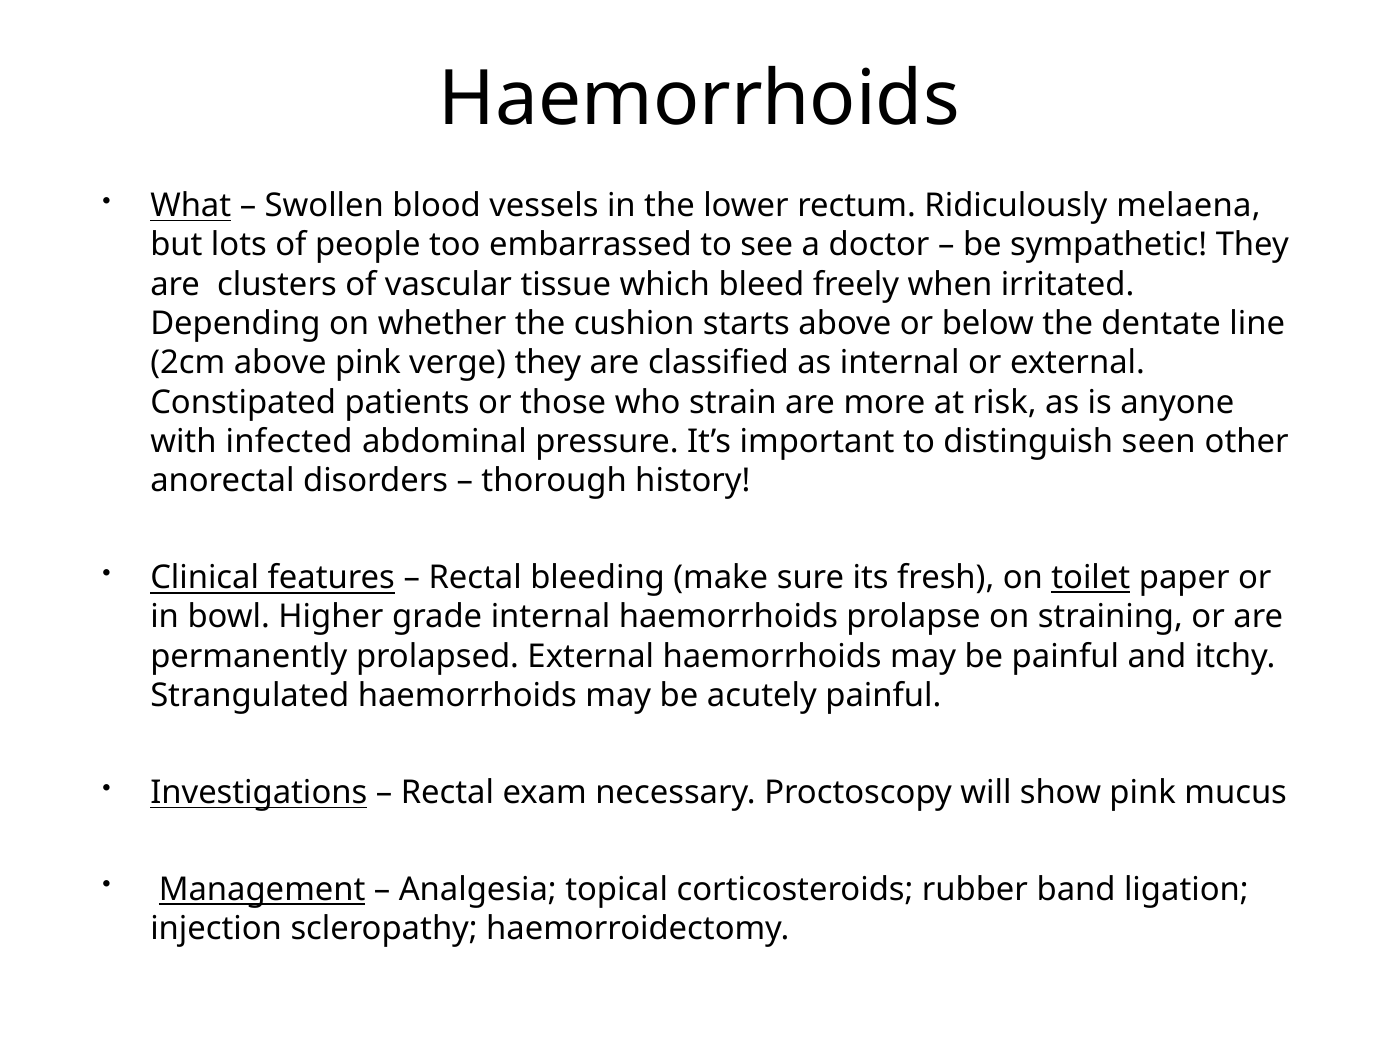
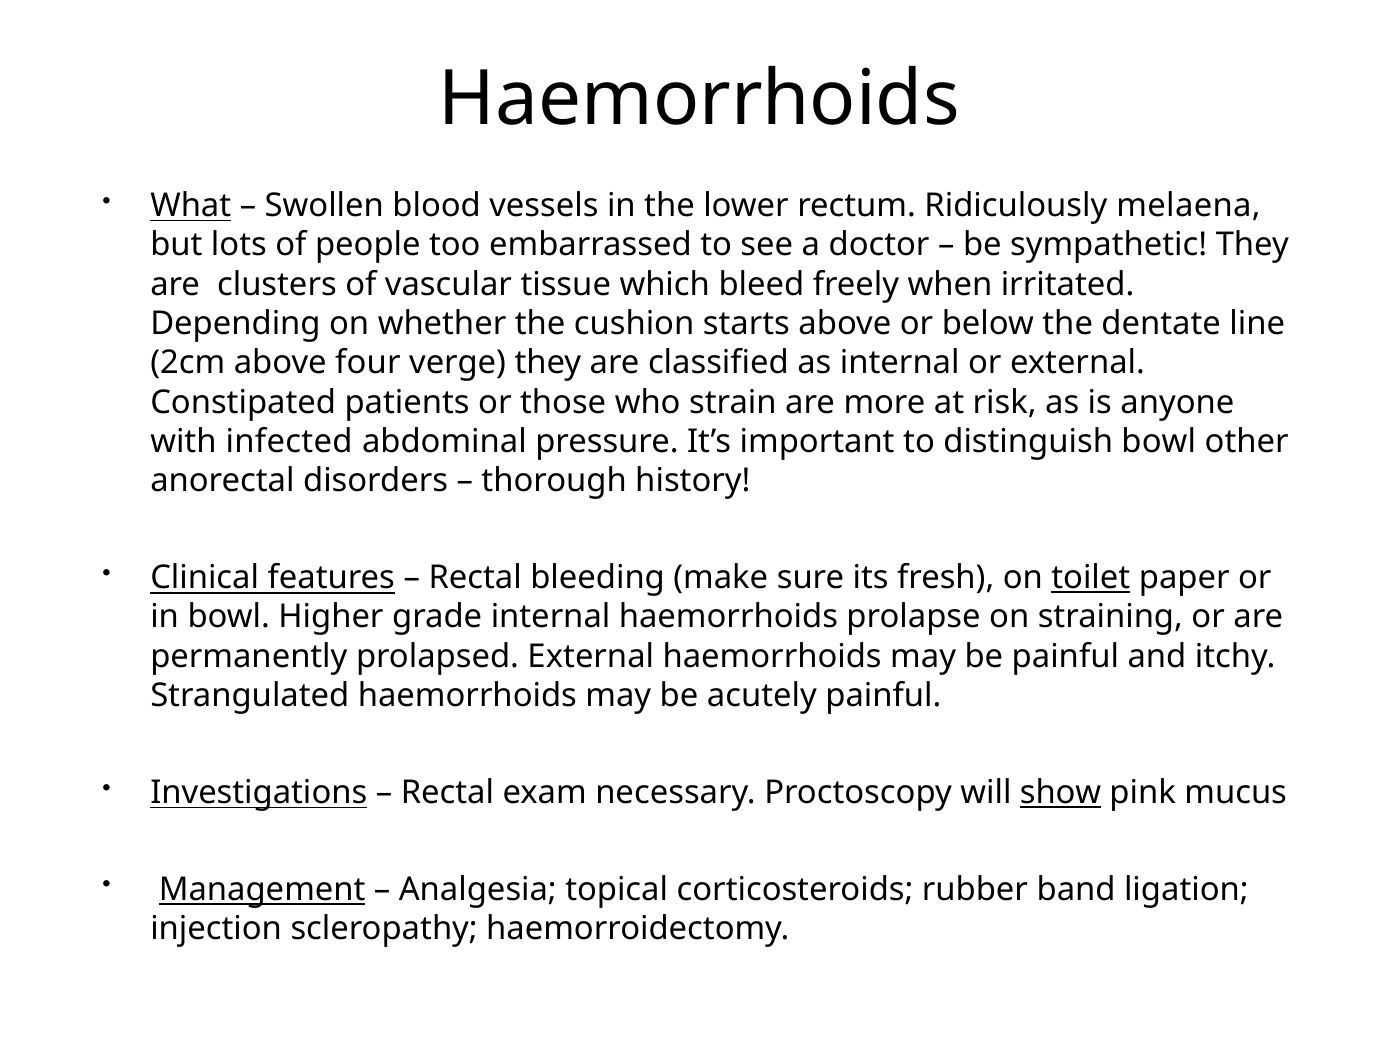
above pink: pink -> four
distinguish seen: seen -> bowl
show underline: none -> present
